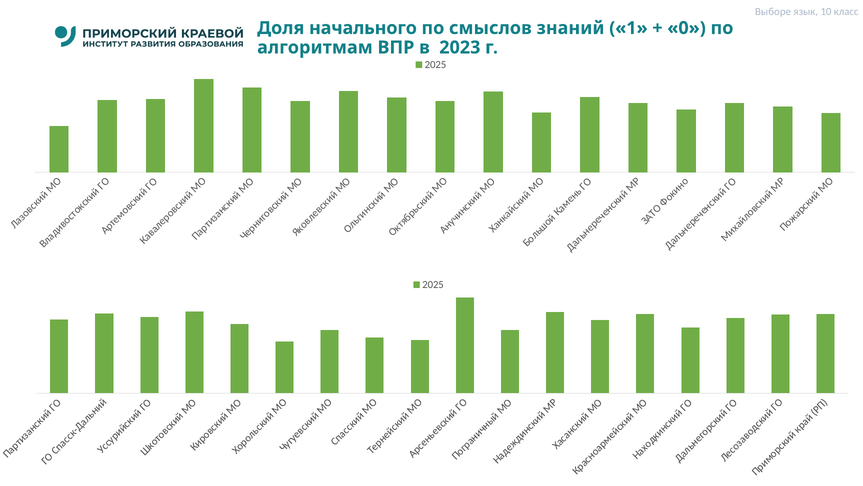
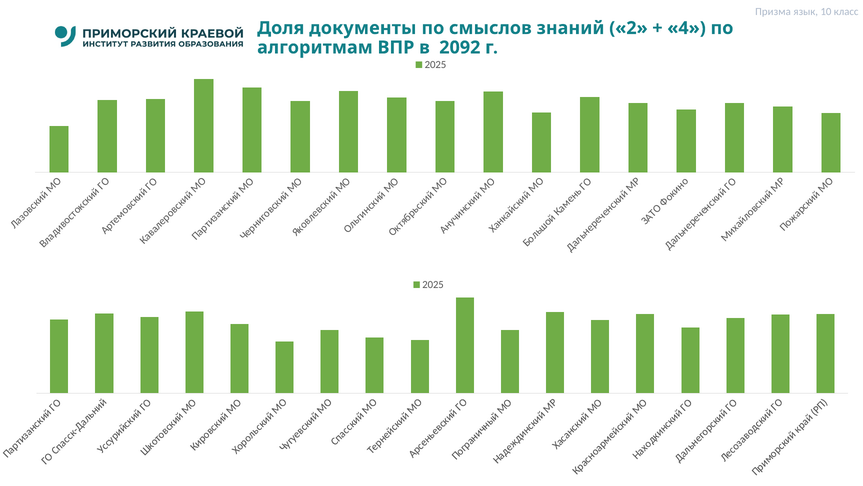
Выборе: Выборе -> Призма
начального: начального -> документы
1: 1 -> 2
0: 0 -> 4
2023: 2023 -> 2092
